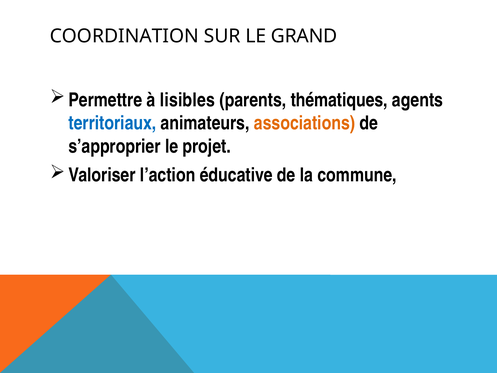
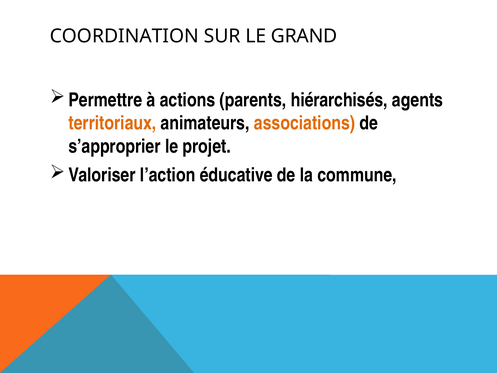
lisibles: lisibles -> actions
thématiques: thématiques -> hiérarchisés
territoriaux colour: blue -> orange
